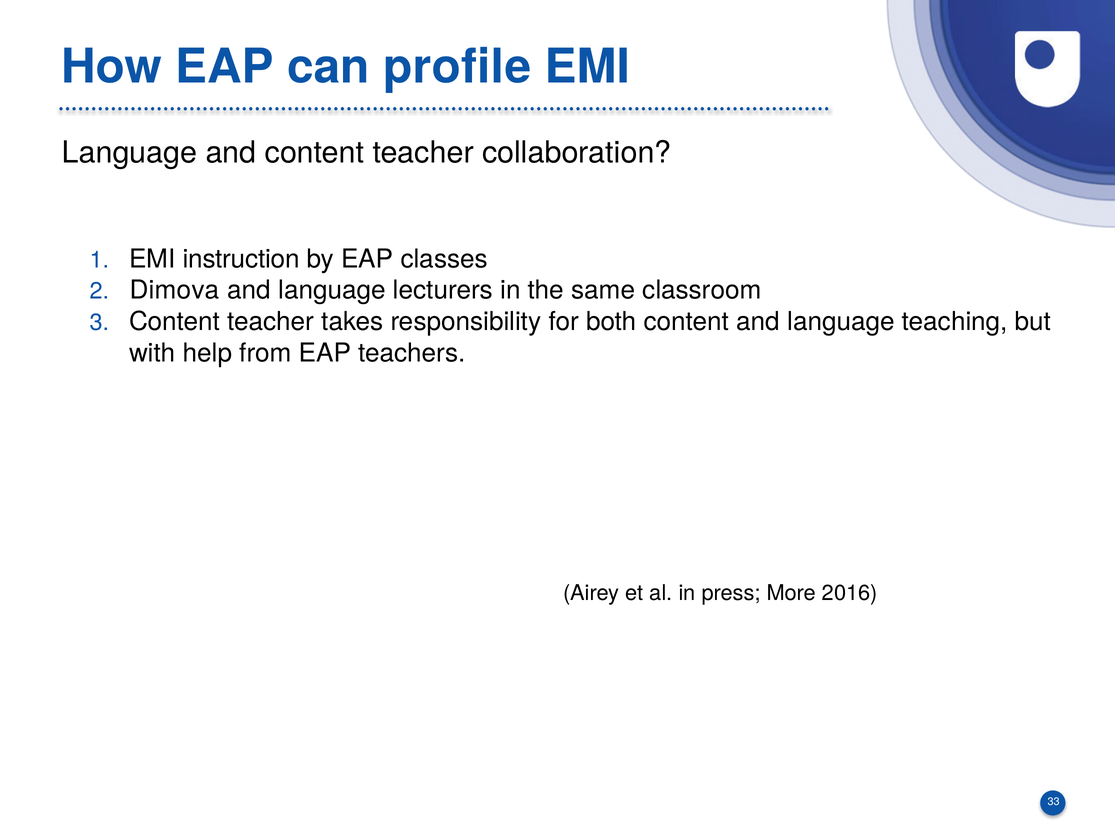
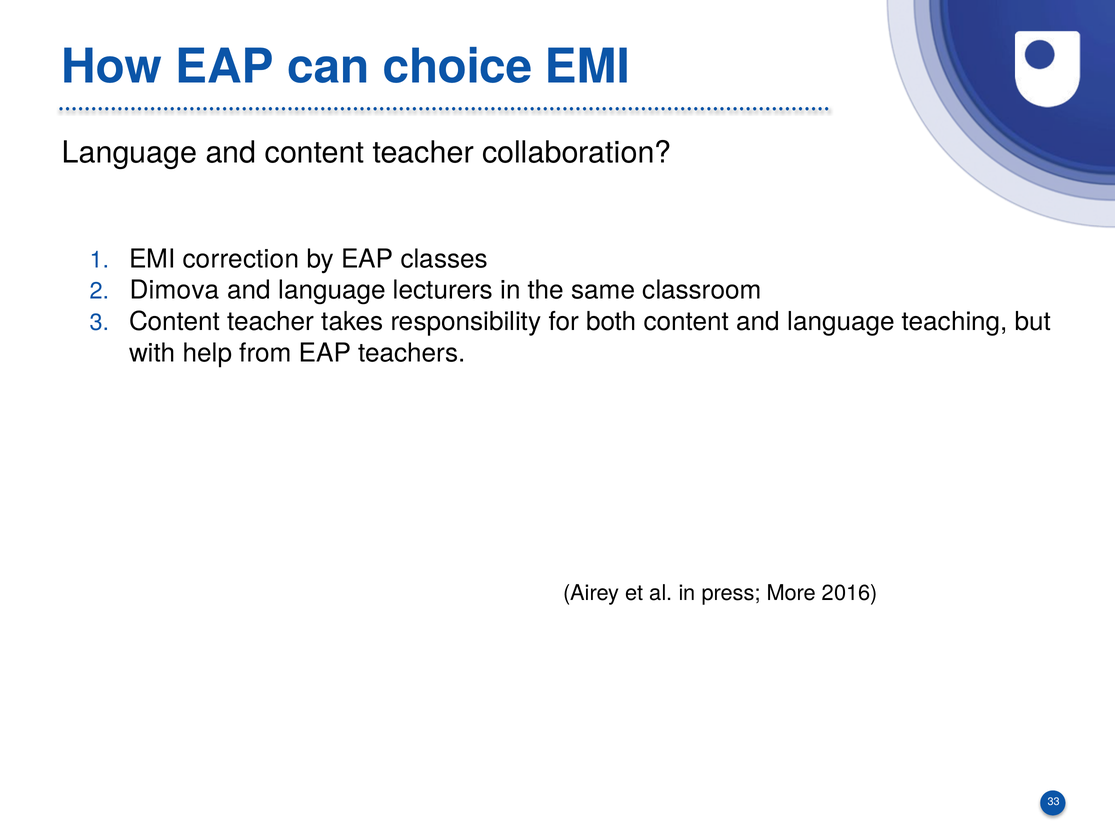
profile: profile -> choice
instruction: instruction -> correction
